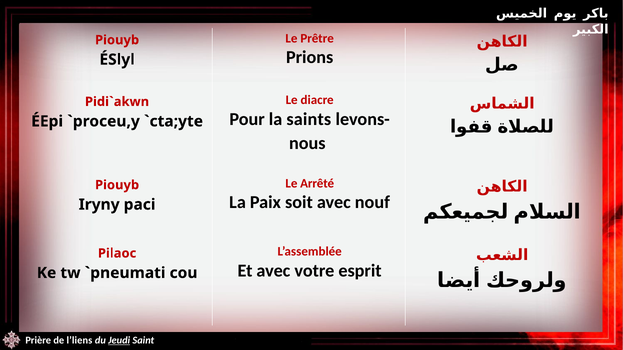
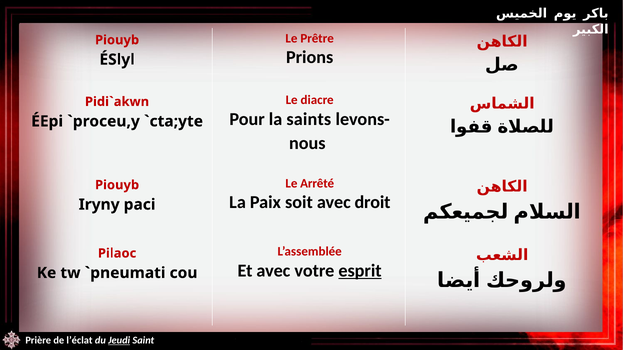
nouf: nouf -> droit
esprit underline: none -> present
l’liens: l’liens -> l’éclat
